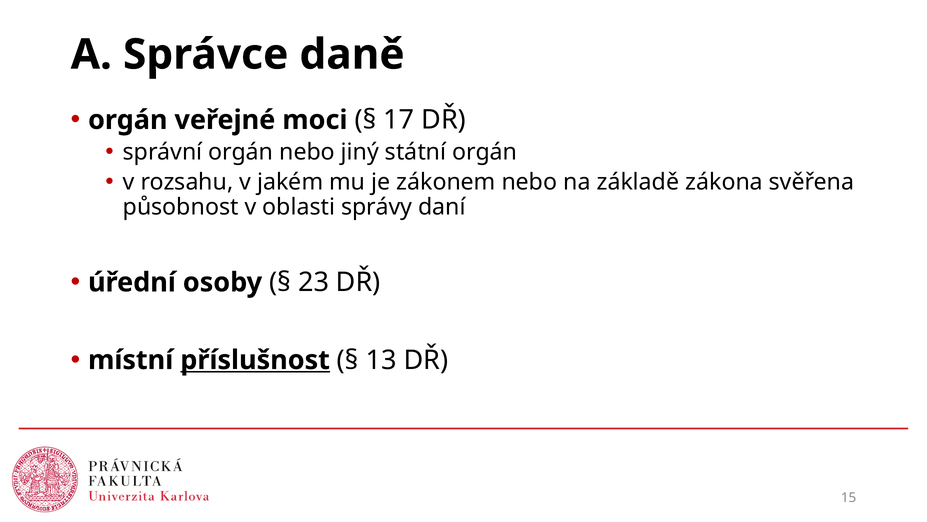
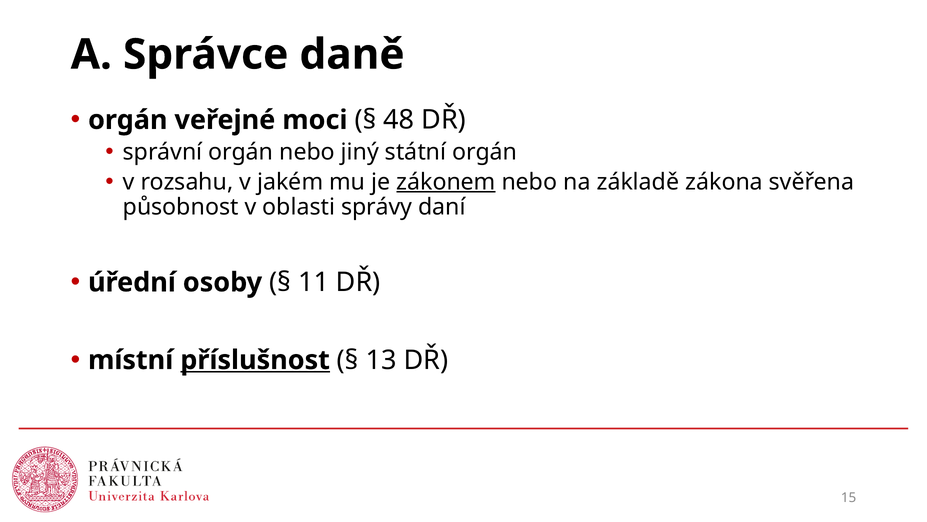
17: 17 -> 48
zákonem underline: none -> present
23: 23 -> 11
